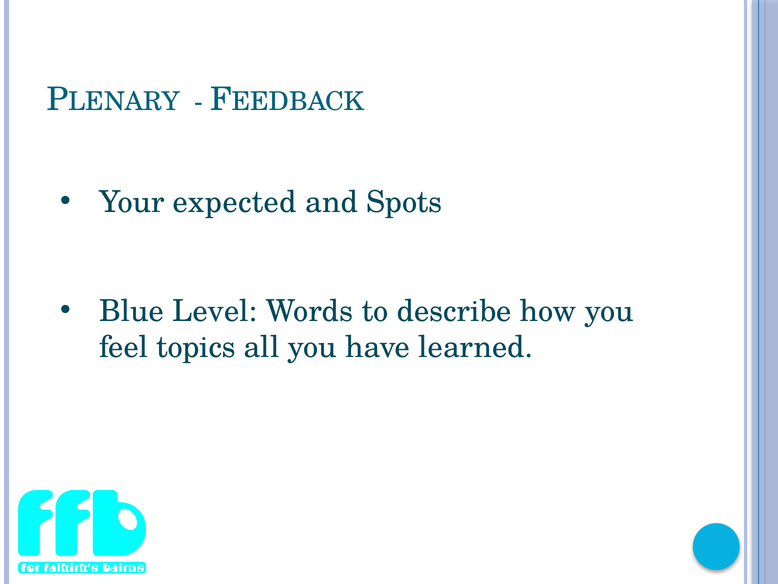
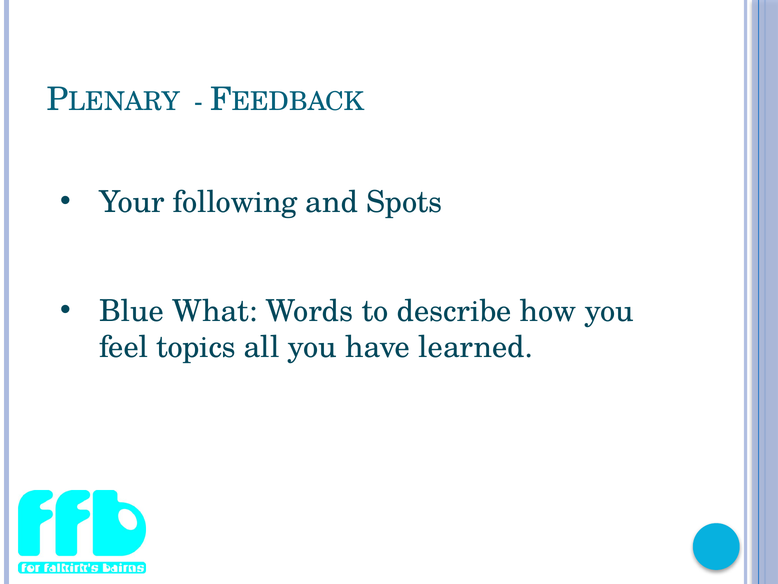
expected: expected -> following
Level: Level -> What
